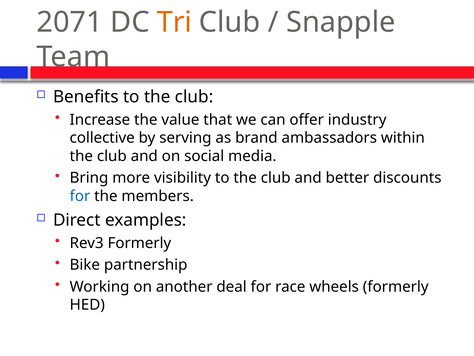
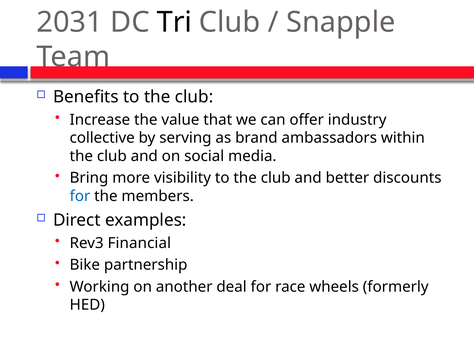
2071: 2071 -> 2031
Tri colour: orange -> black
Rev3 Formerly: Formerly -> Financial
